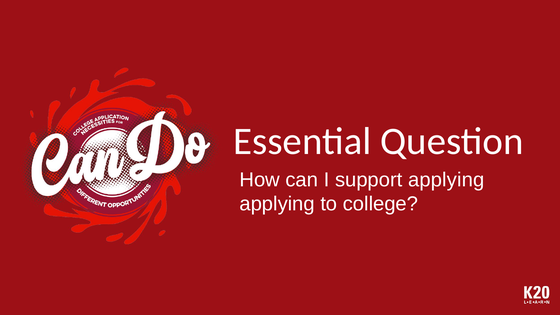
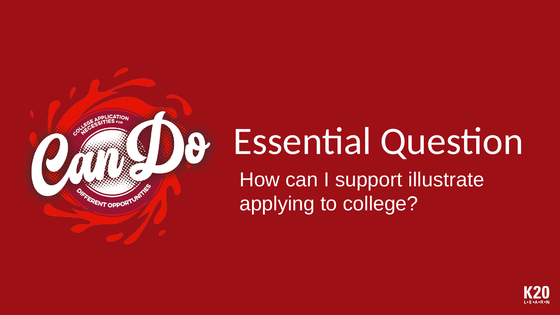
support applying: applying -> illustrate
